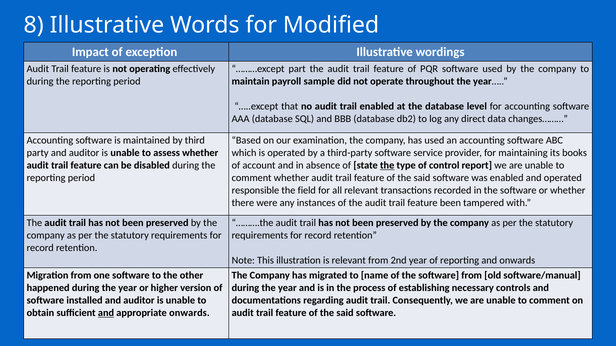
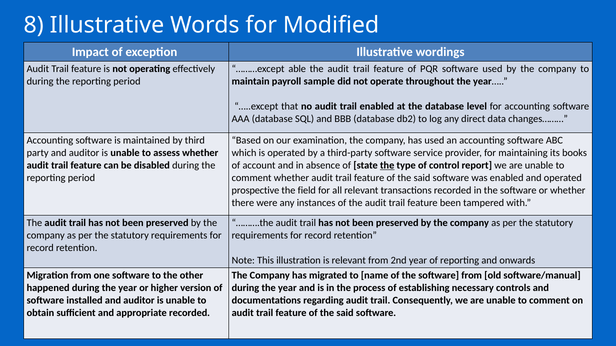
part: part -> able
responsible: responsible -> prospective
and at (106, 313) underline: present -> none
appropriate onwards: onwards -> recorded
